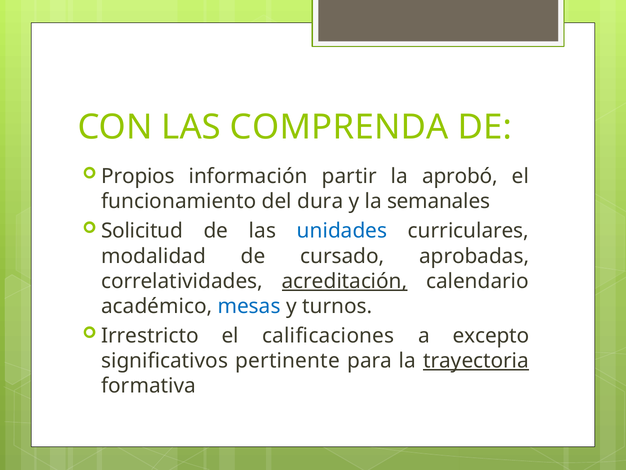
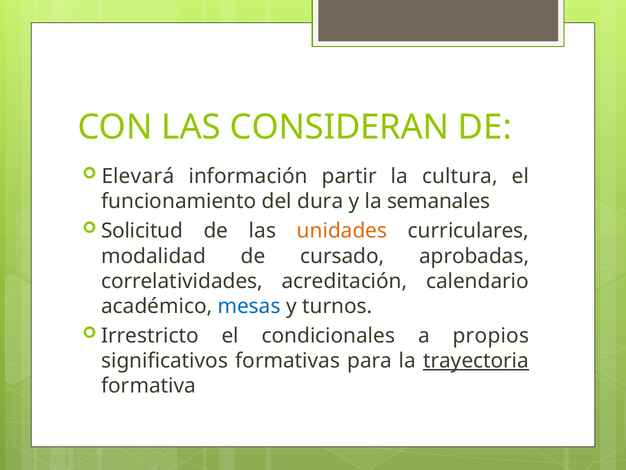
COMPRENDA: COMPRENDA -> CONSIDERAN
Propios: Propios -> Elevará
aprobó: aprobó -> cultura
unidades colour: blue -> orange
acreditación underline: present -> none
calificaciones: calificaciones -> condicionales
excepto: excepto -> propios
pertinente: pertinente -> formativas
